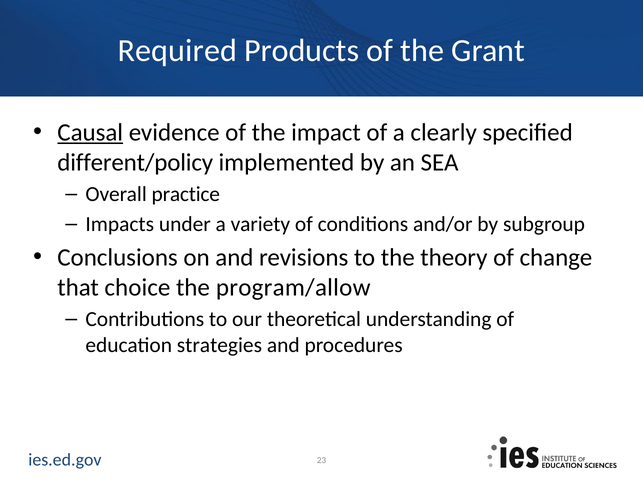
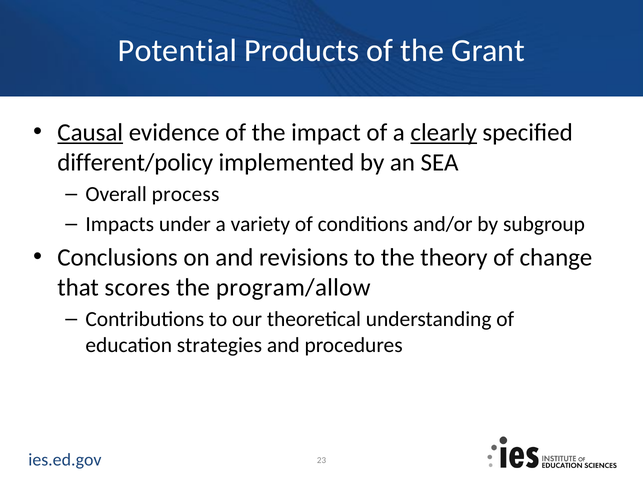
Required: Required -> Potential
clearly underline: none -> present
practice: practice -> process
choice: choice -> scores
